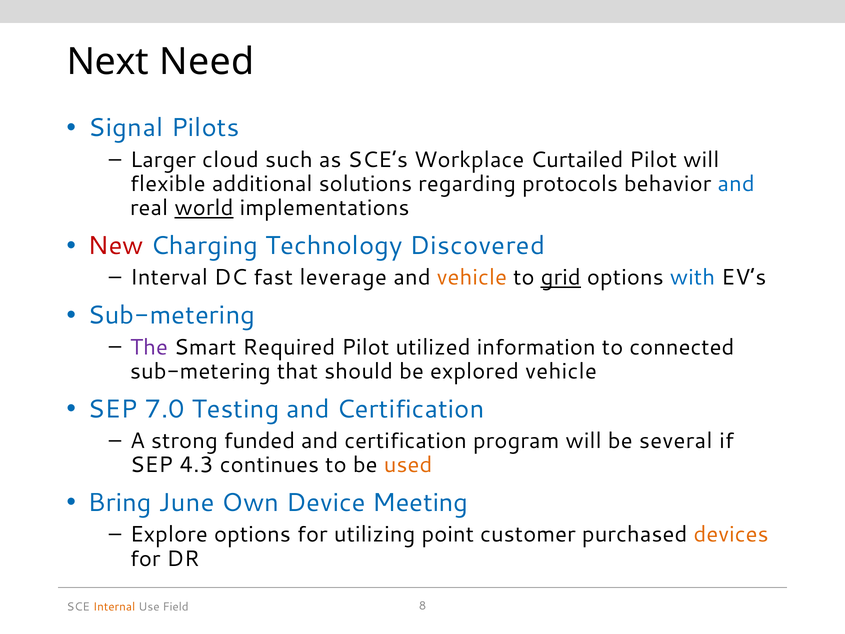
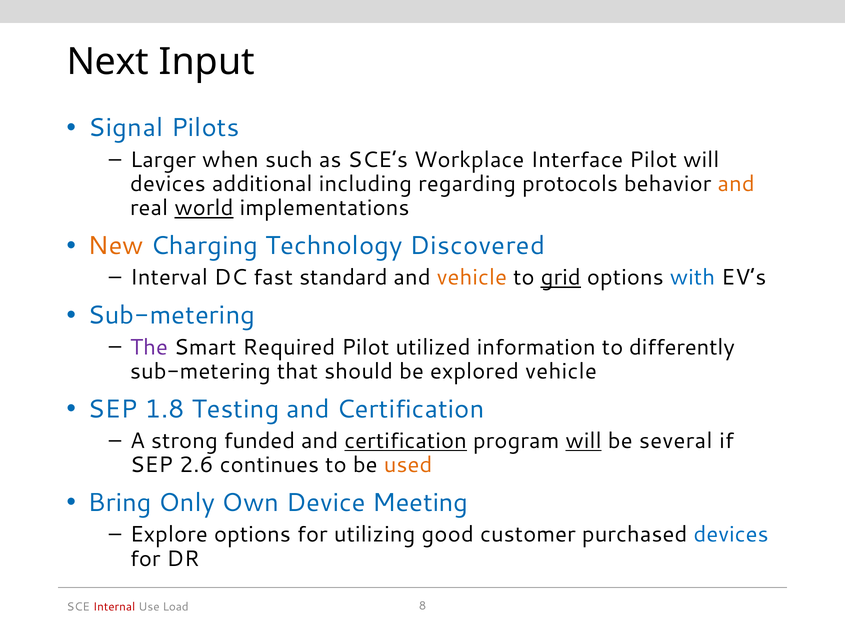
Need: Need -> Input
cloud: cloud -> when
Curtailed: Curtailed -> Interface
flexible at (168, 184): flexible -> devices
solutions: solutions -> including
and at (736, 184) colour: blue -> orange
New colour: red -> orange
leverage: leverage -> standard
connected: connected -> differently
7.0: 7.0 -> 1.8
certification at (406, 441) underline: none -> present
will at (584, 441) underline: none -> present
4.3: 4.3 -> 2.6
June: June -> Only
point: point -> good
devices at (731, 534) colour: orange -> blue
Internal colour: orange -> red
Field: Field -> Load
